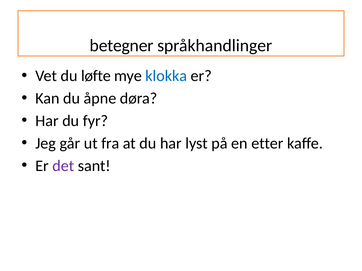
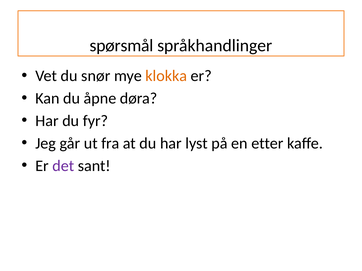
betegner: betegner -> spørsmål
løfte: løfte -> snør
klokka colour: blue -> orange
